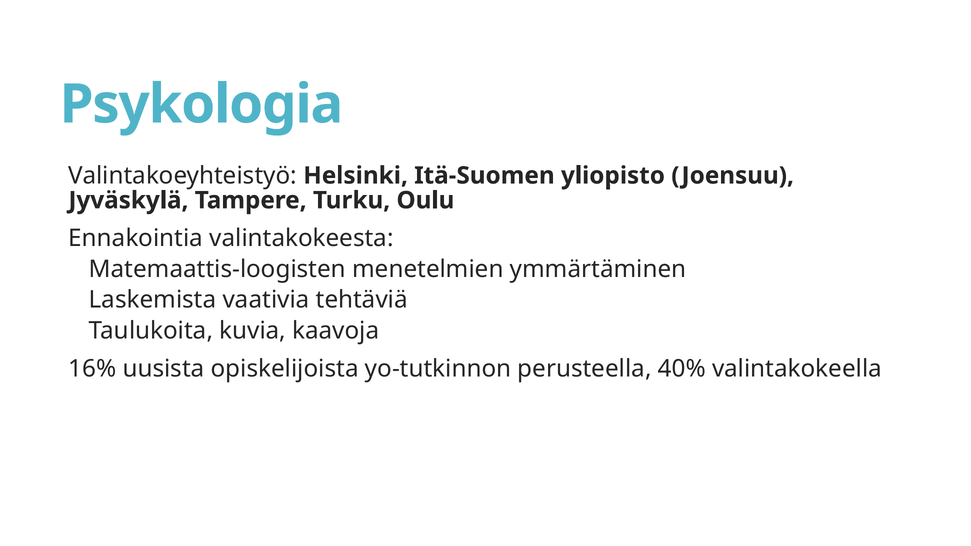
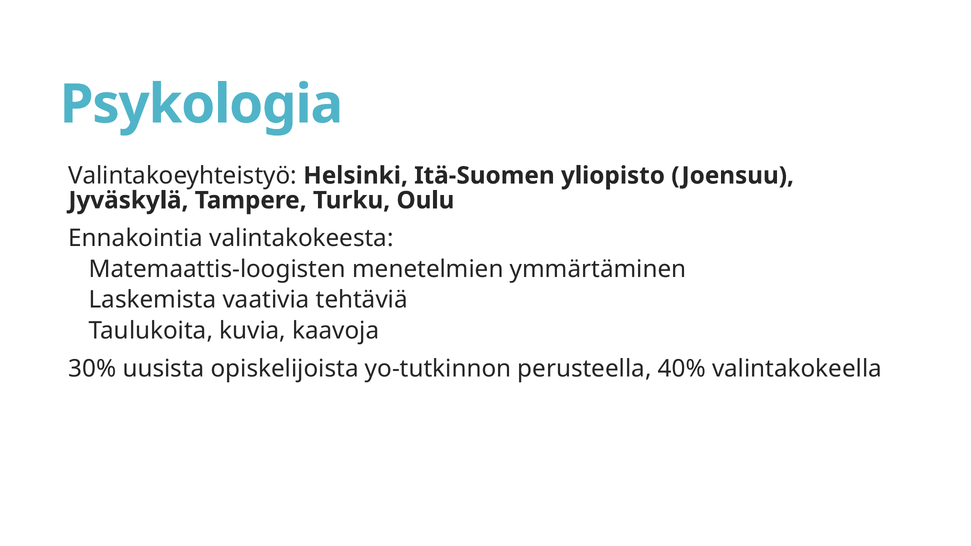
16%: 16% -> 30%
